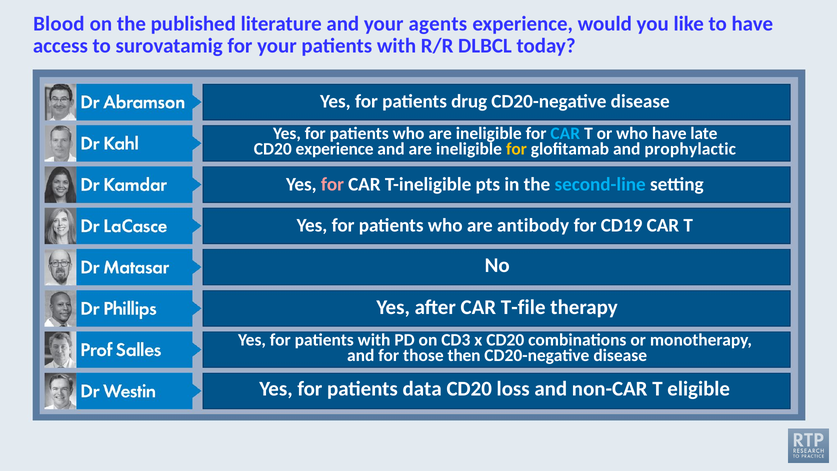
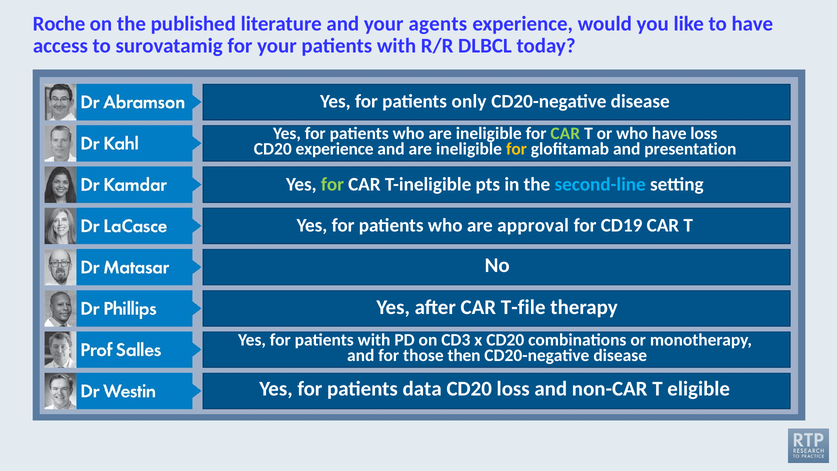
Blood: Blood -> Roche
drug: drug -> only
CAR at (565, 133) colour: light blue -> light green
have late: late -> loss
prophylactic: prophylactic -> presentation
for at (332, 184) colour: pink -> light green
antibody: antibody -> approval
